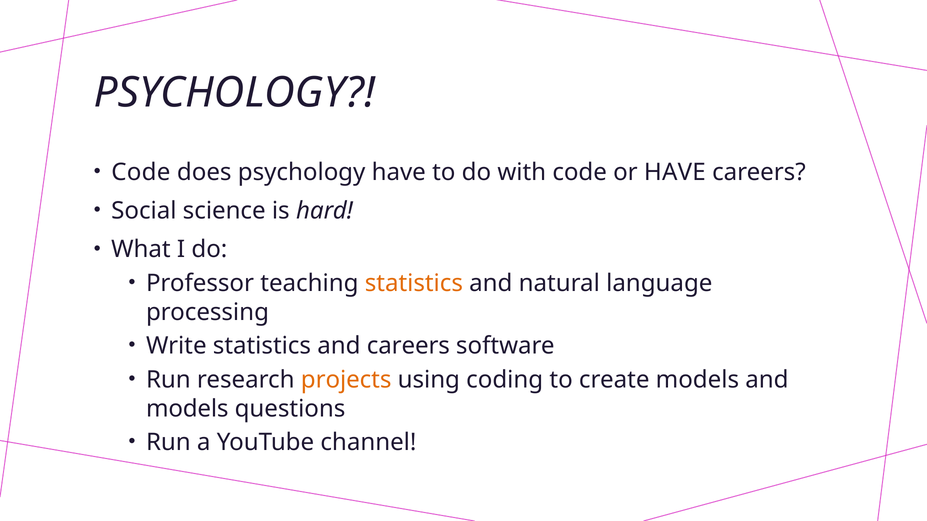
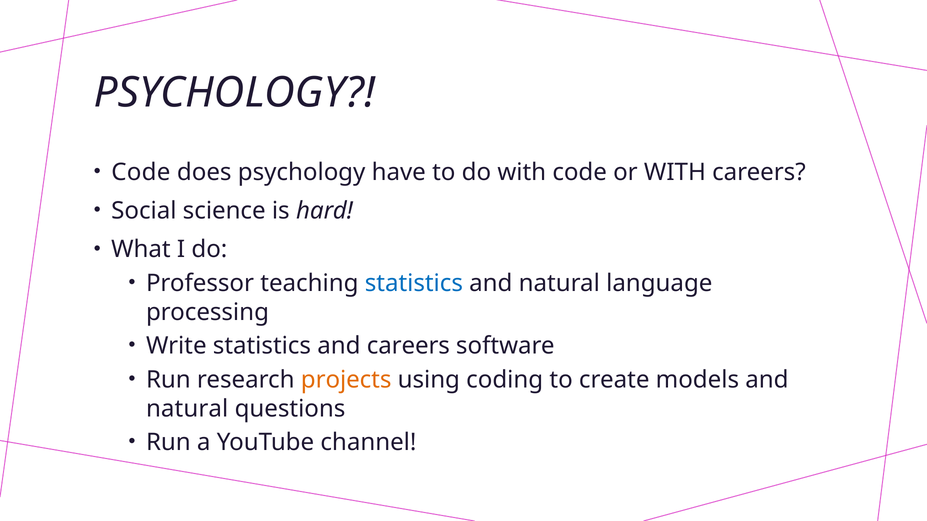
or HAVE: HAVE -> WITH
statistics at (414, 283) colour: orange -> blue
models at (187, 409): models -> natural
